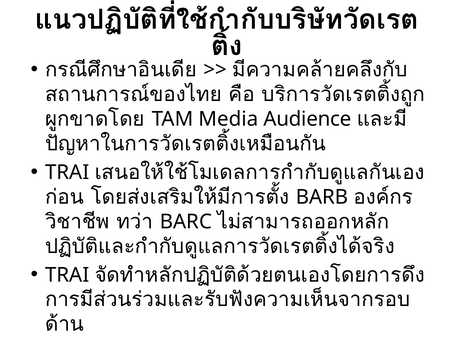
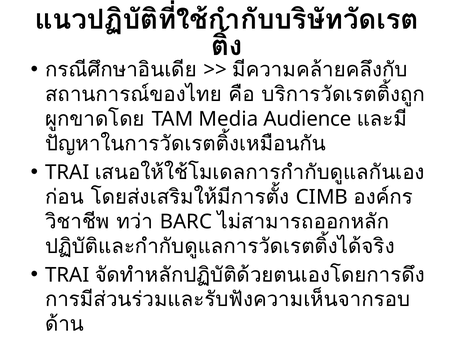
BARB: BARB -> CIMB
